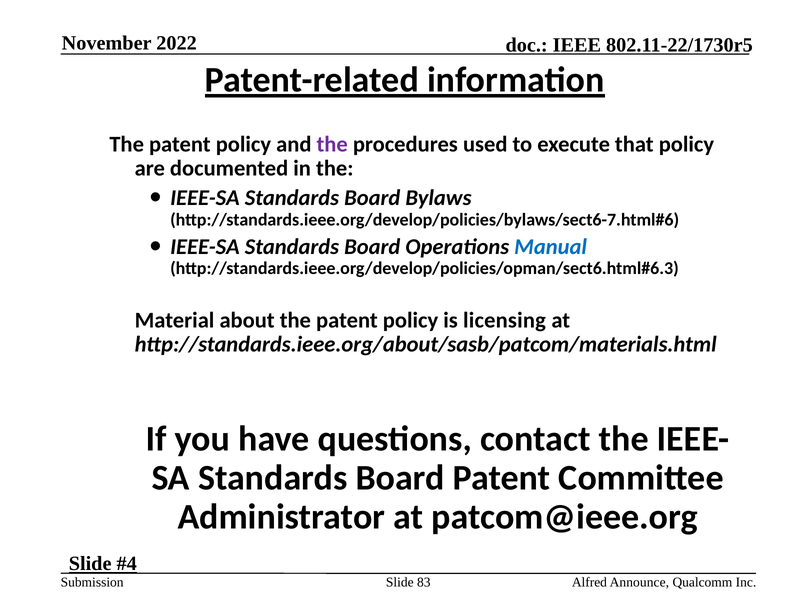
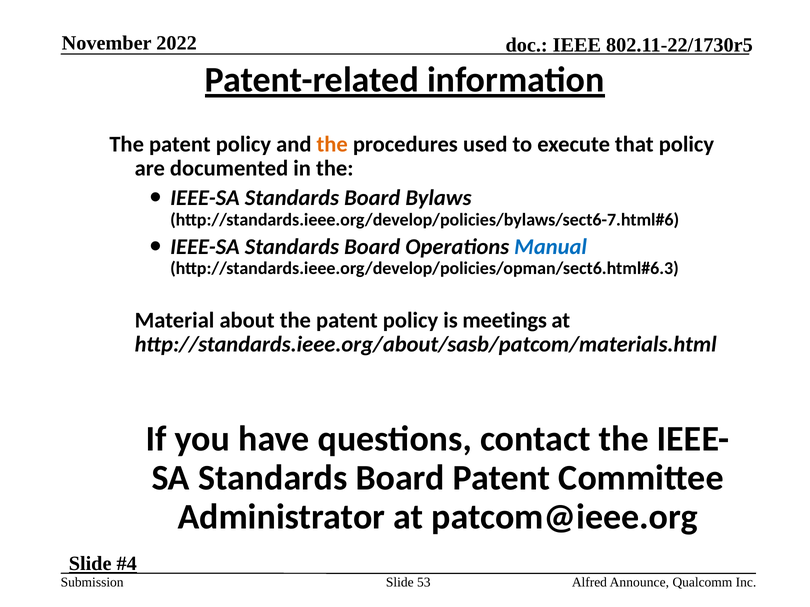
the at (332, 144) colour: purple -> orange
licensing: licensing -> meetings
83: 83 -> 53
